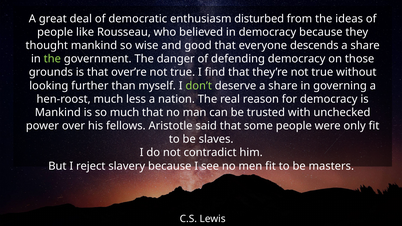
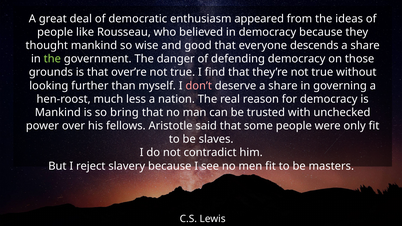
disturbed: disturbed -> appeared
don’t colour: light green -> pink
so much: much -> bring
